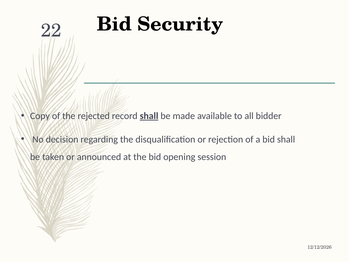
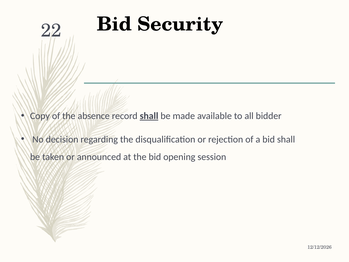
rejected: rejected -> absence
